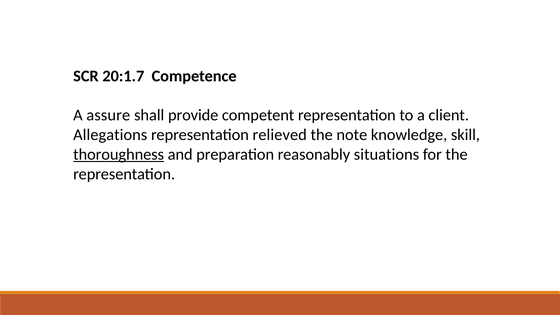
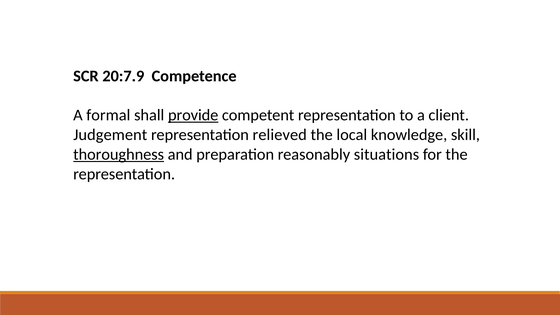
20:1.7: 20:1.7 -> 20:7.9
assure: assure -> formal
provide underline: none -> present
Allegations: Allegations -> Judgement
note: note -> local
